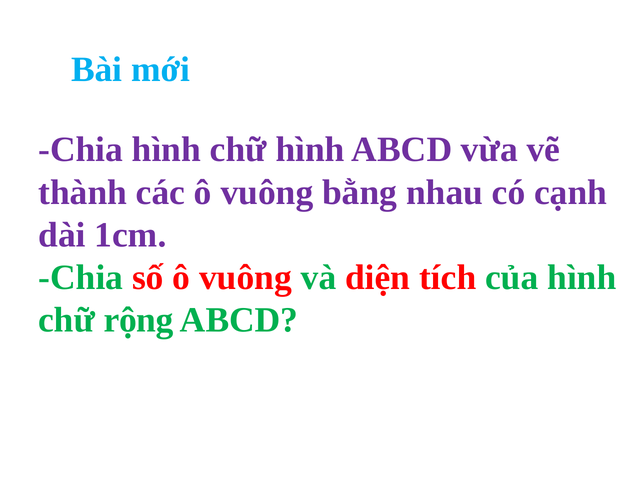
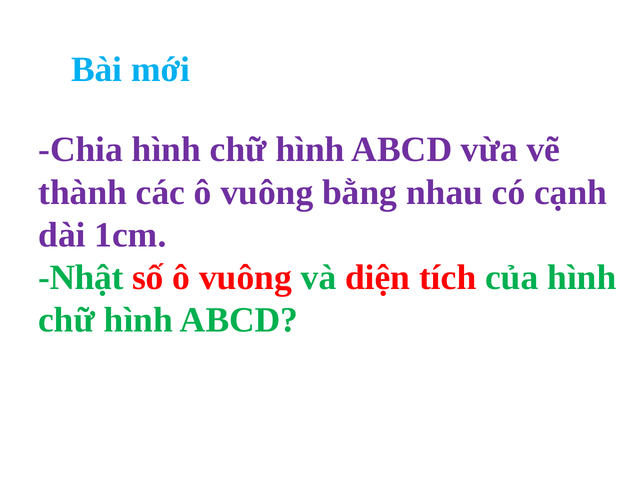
Chia at (81, 278): Chia -> Nhật
rộng at (139, 320): rộng -> hình
